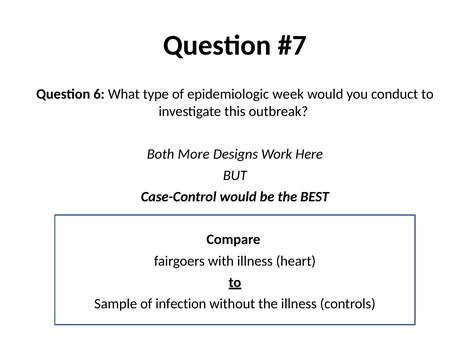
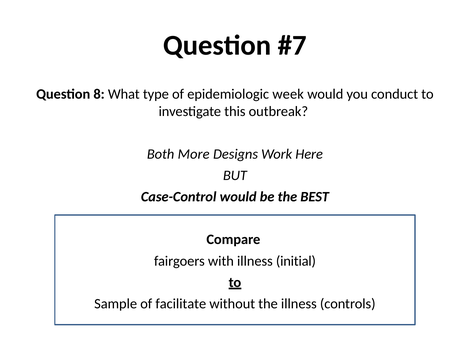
6: 6 -> 8
heart: heart -> initial
infection: infection -> facilitate
